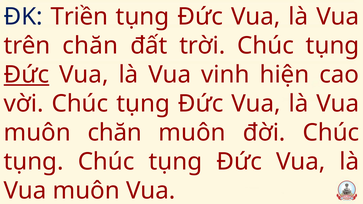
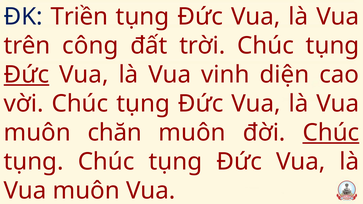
trên chăn: chăn -> công
hiện: hiện -> diện
Chúc at (331, 133) underline: none -> present
